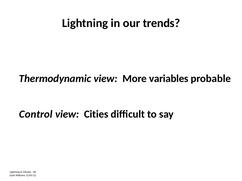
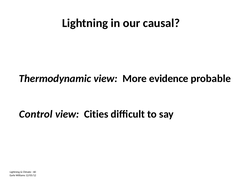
trends: trends -> causal
variables: variables -> evidence
